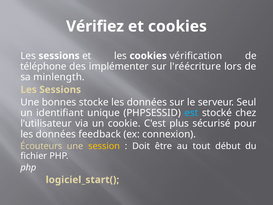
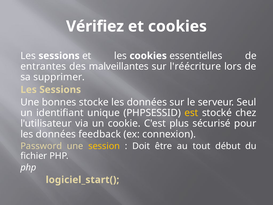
vérification: vérification -> essentielles
téléphone: téléphone -> entrantes
implémenter: implémenter -> malveillantes
minlength: minlength -> supprimer
est colour: light blue -> yellow
Écouteurs: Écouteurs -> Password
